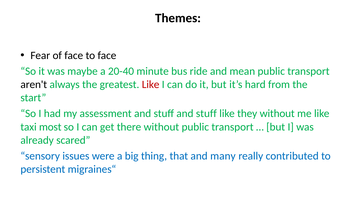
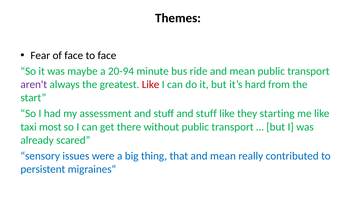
20-40: 20-40 -> 20-94
aren't colour: black -> purple
they without: without -> starting
that and many: many -> mean
